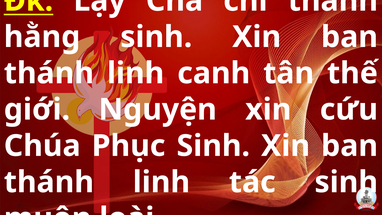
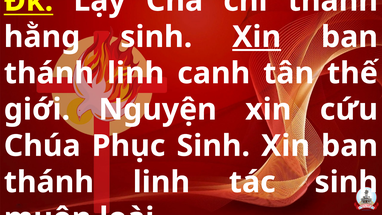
Xin at (257, 37) underline: none -> present
